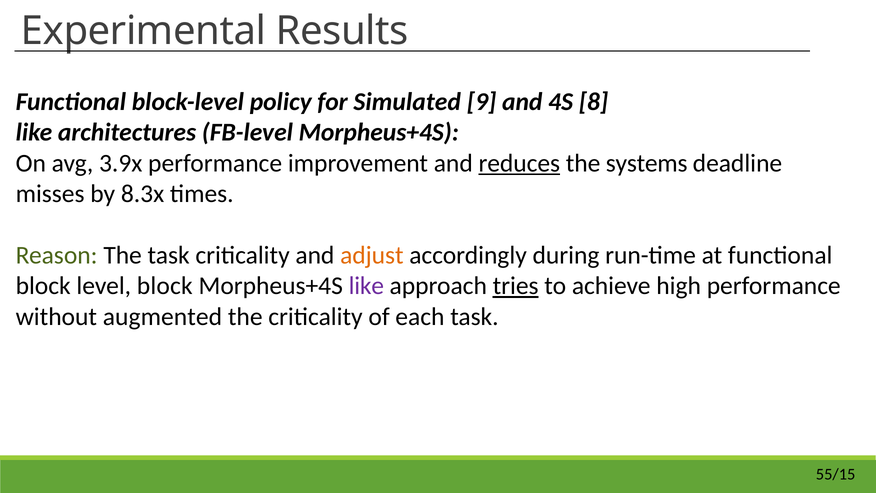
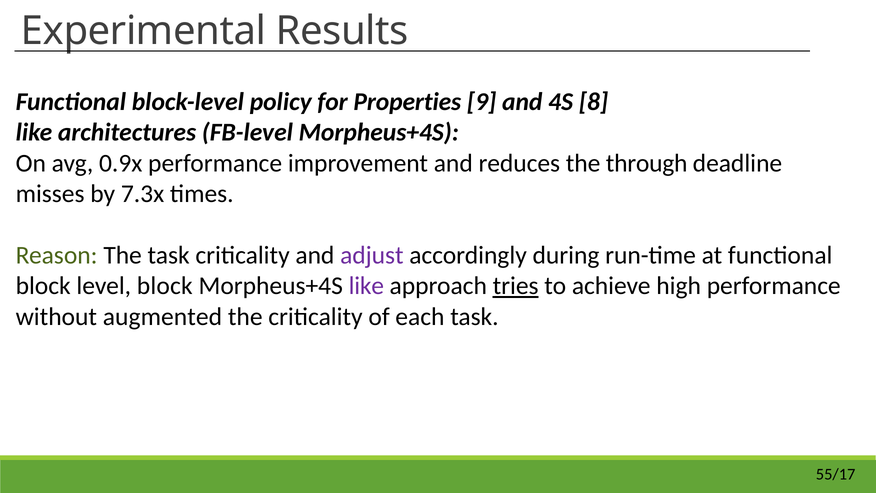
Simulated: Simulated -> Properties
3.9x: 3.9x -> 0.9x
reduces underline: present -> none
systems: systems -> through
8.3x: 8.3x -> 7.3x
adjust colour: orange -> purple
55/15: 55/15 -> 55/17
